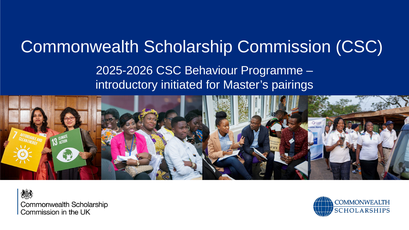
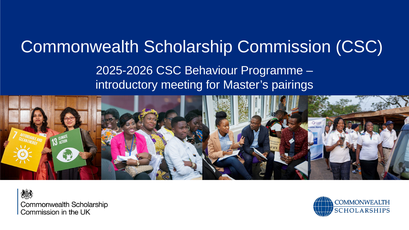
initiated: initiated -> meeting
